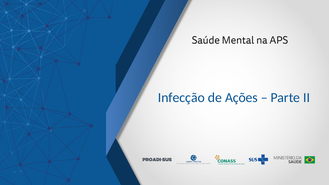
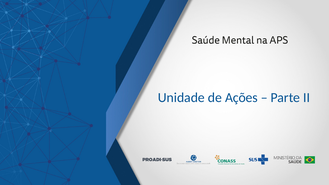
Infecção: Infecção -> Unidade
